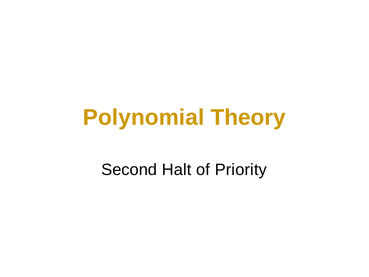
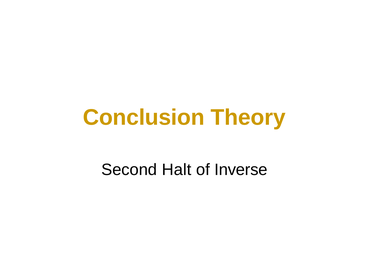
Polynomial: Polynomial -> Conclusion
Priority: Priority -> Inverse
